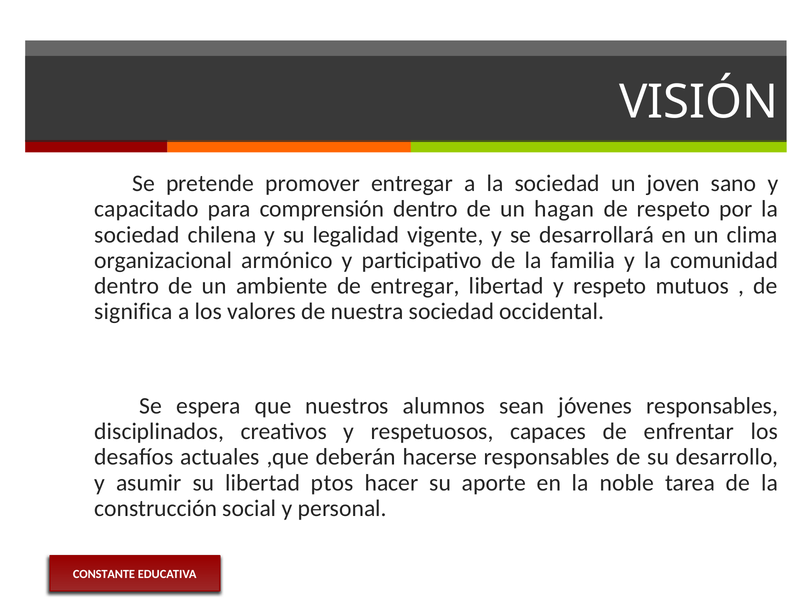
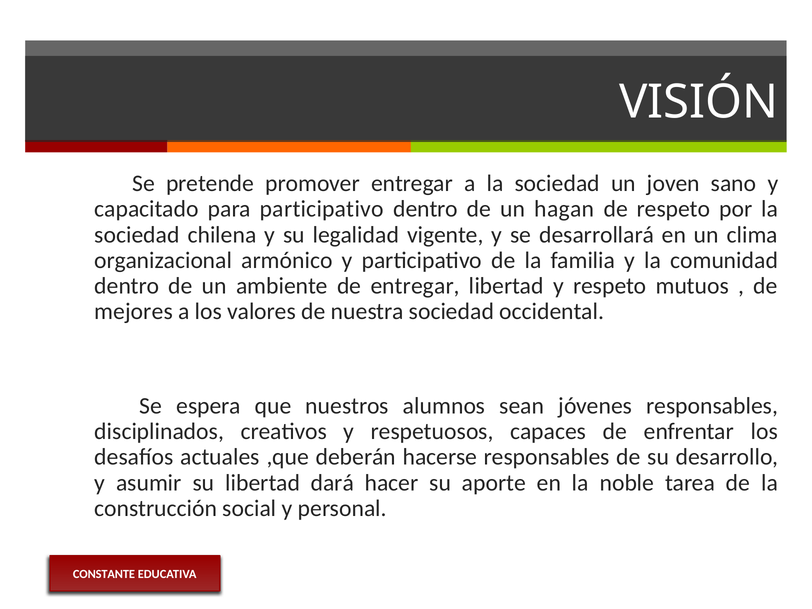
para comprensión: comprensión -> participativo
significa: significa -> mejores
ptos: ptos -> dará
